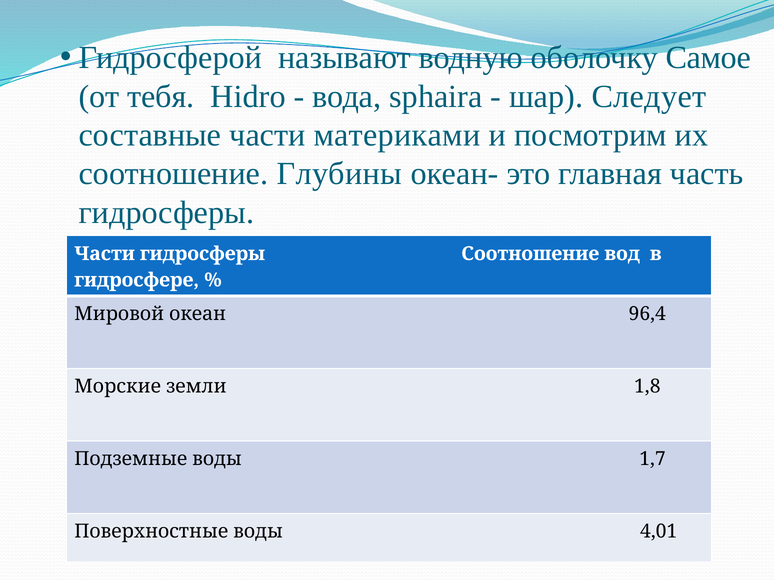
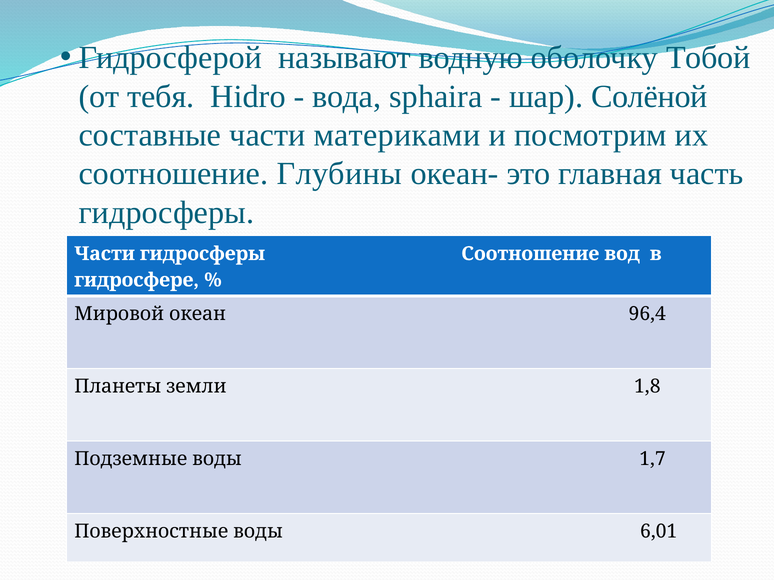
Самое: Самое -> Тобой
Следует: Следует -> Солёной
Морские: Морские -> Планеты
4,01: 4,01 -> 6,01
